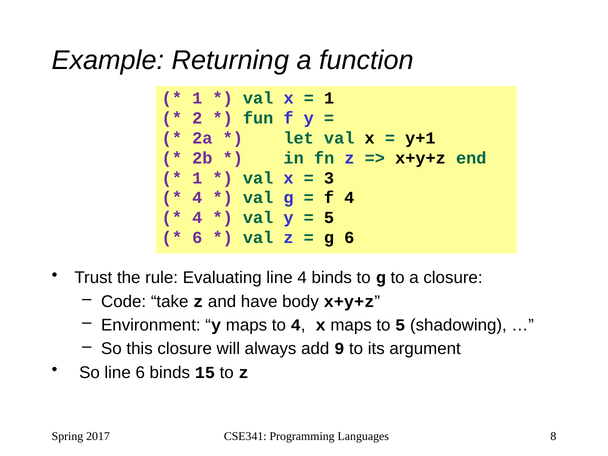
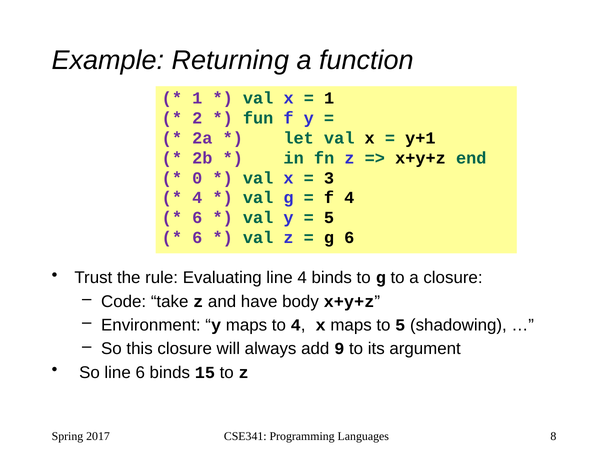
1 at (197, 178): 1 -> 0
4 at (197, 218): 4 -> 6
